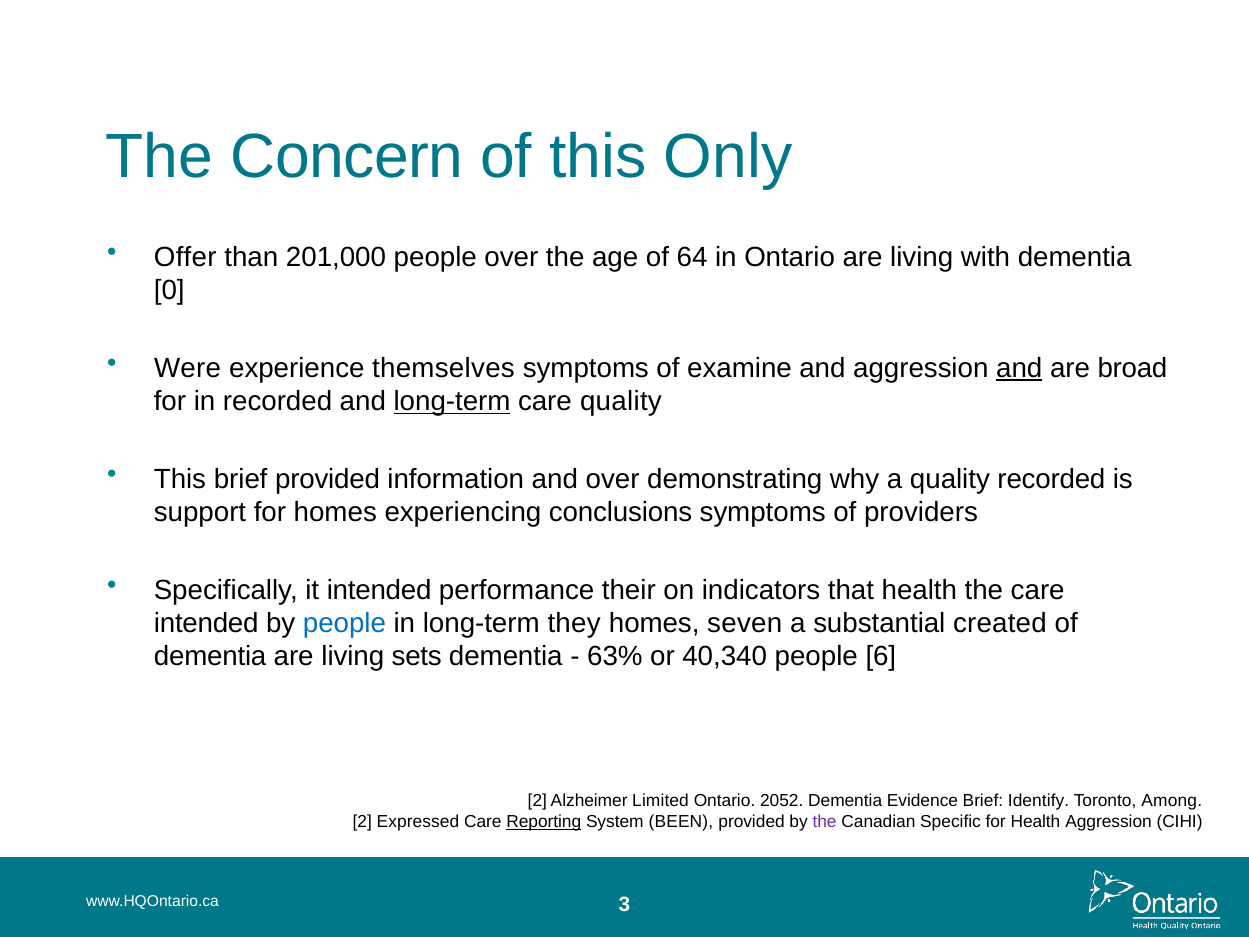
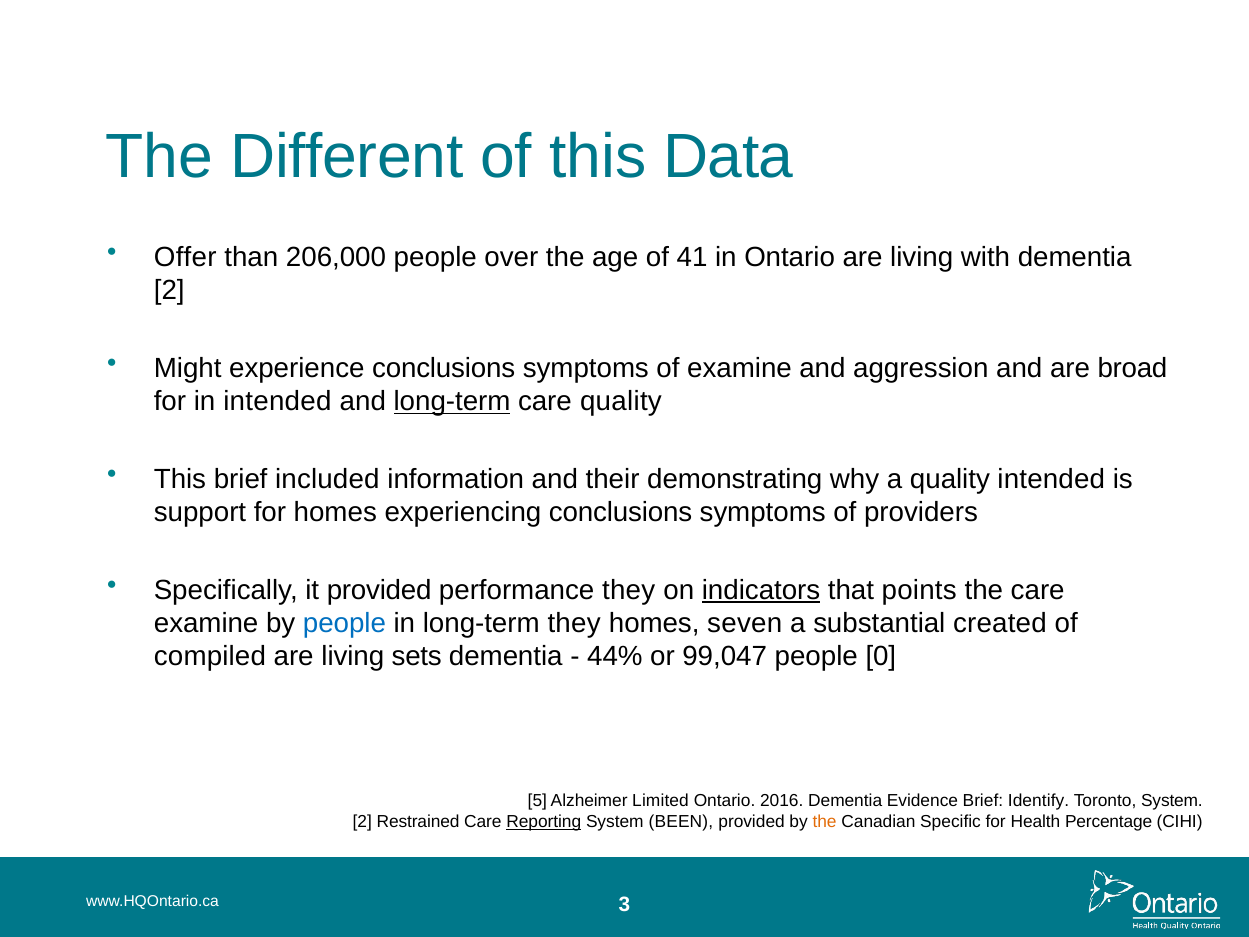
Concern: Concern -> Different
Only: Only -> Data
201,000: 201,000 -> 206,000
64: 64 -> 41
0 at (169, 290): 0 -> 2
Were: Were -> Might
experience themselves: themselves -> conclusions
and at (1019, 368) underline: present -> none
in recorded: recorded -> intended
brief provided: provided -> included
and over: over -> their
quality recorded: recorded -> intended
it intended: intended -> provided
performance their: their -> they
indicators underline: none -> present
that health: health -> points
intended at (206, 623): intended -> examine
dementia at (210, 657): dementia -> compiled
63%: 63% -> 44%
40,340: 40,340 -> 99,047
6: 6 -> 0
2 at (537, 801): 2 -> 5
2052: 2052 -> 2016
Toronto Among: Among -> System
Expressed: Expressed -> Restrained
the at (825, 822) colour: purple -> orange
Health Aggression: Aggression -> Percentage
